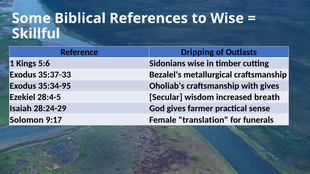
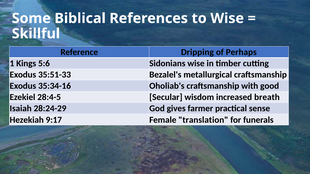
Outlasts: Outlasts -> Perhaps
35:37-33: 35:37-33 -> 35:51-33
35:34-95: 35:34-95 -> 35:34-16
with gives: gives -> good
Solomon: Solomon -> Hezekiah
